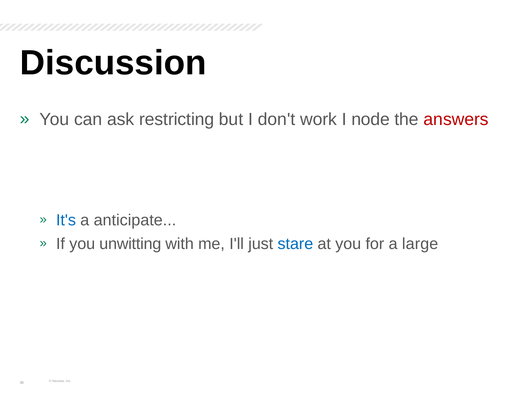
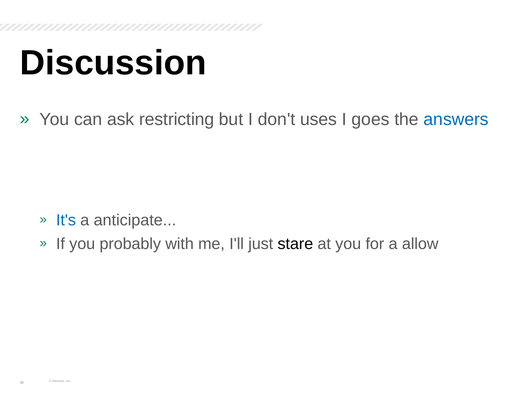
work: work -> uses
node: node -> goes
answers colour: red -> blue
unwitting: unwitting -> probably
stare colour: blue -> black
large: large -> allow
